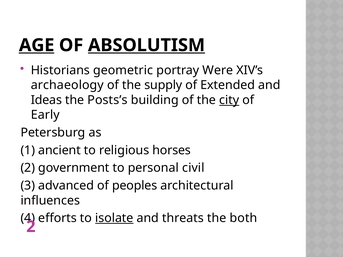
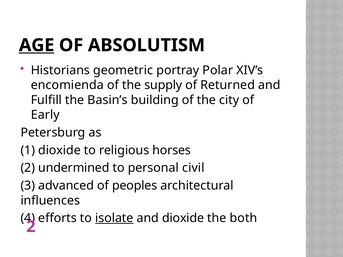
ABSOLUTISM underline: present -> none
Were: Were -> Polar
archaeology: archaeology -> encomienda
Extended: Extended -> Returned
Ideas: Ideas -> Fulfill
Posts’s: Posts’s -> Basin’s
city underline: present -> none
1 ancient: ancient -> dioxide
government: government -> undermined
and threats: threats -> dioxide
